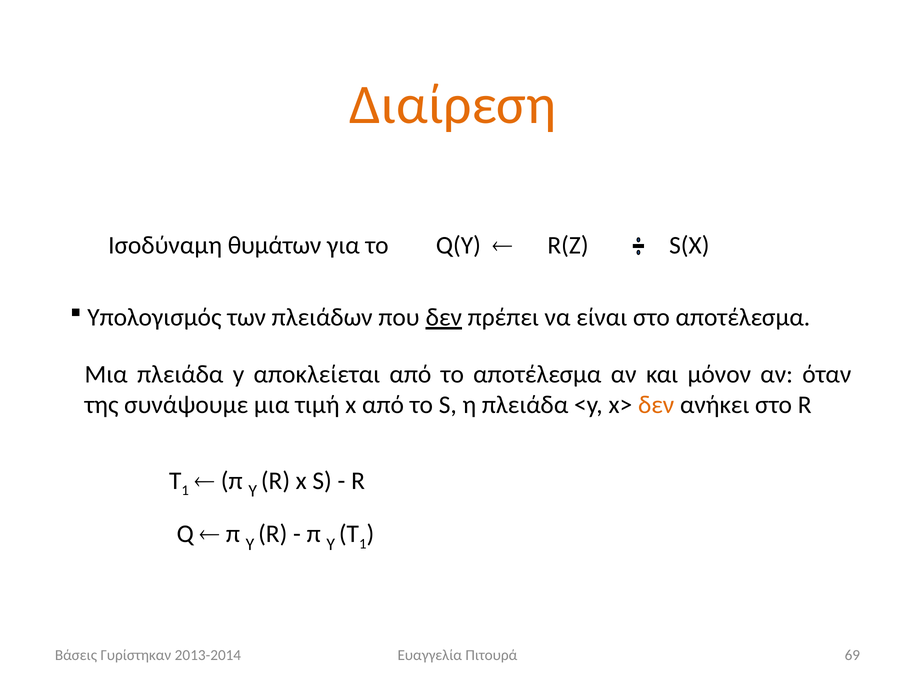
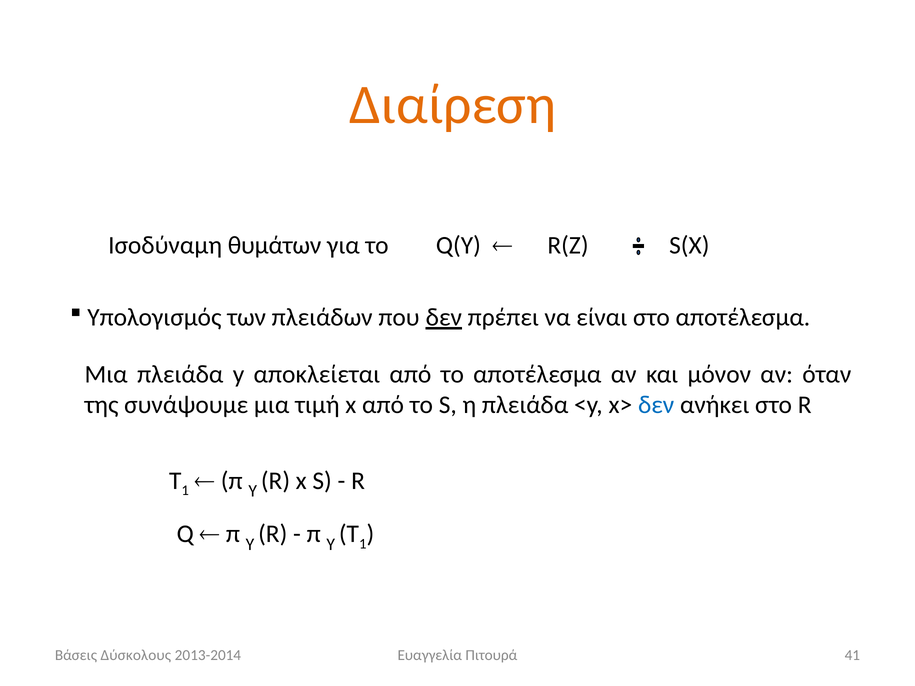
δεν at (656, 405) colour: orange -> blue
Γυρίστηκαν: Γυρίστηκαν -> Δύσκολους
69: 69 -> 41
